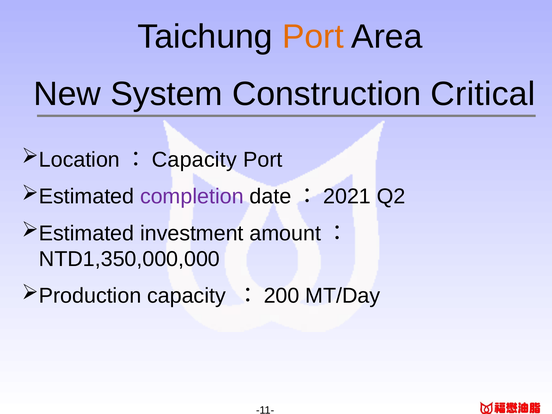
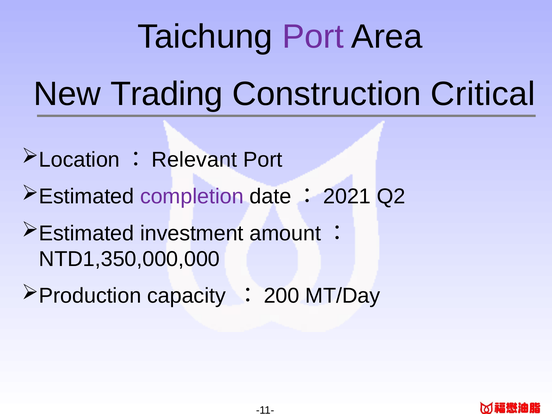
Port at (313, 37) colour: orange -> purple
System: System -> Trading
Capacity at (194, 160): Capacity -> Relevant
